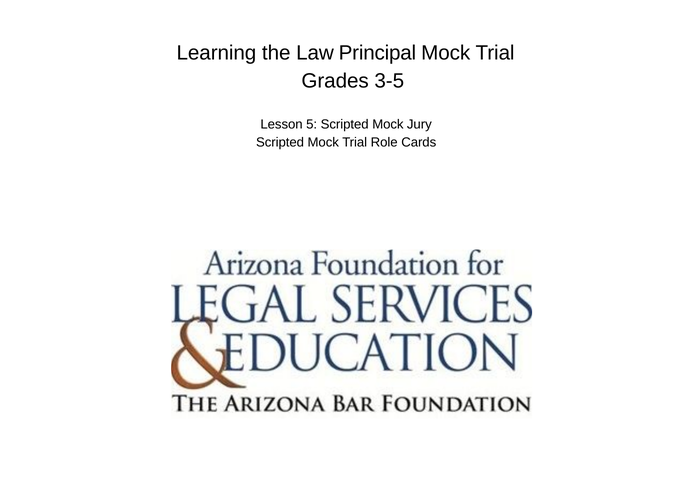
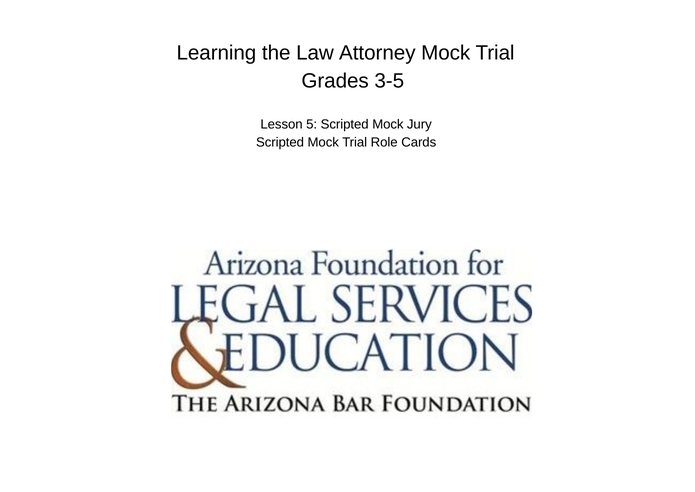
Principal: Principal -> Attorney
